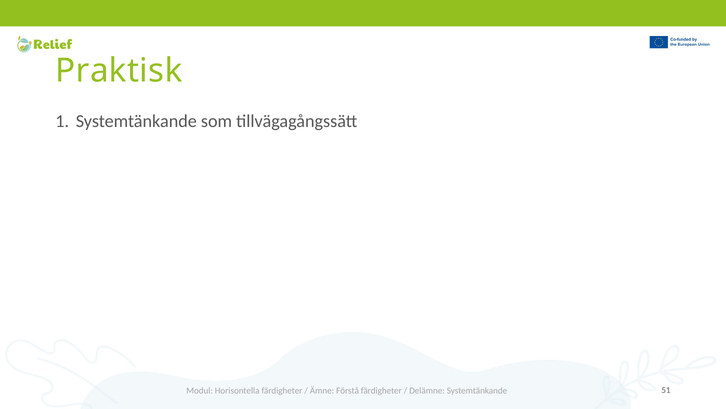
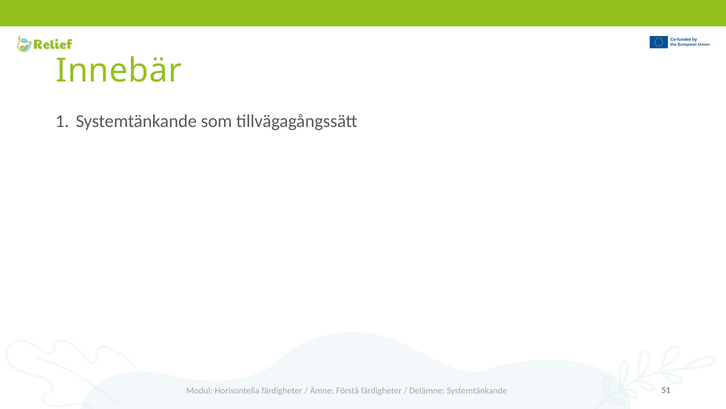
Praktisk: Praktisk -> Innebär
